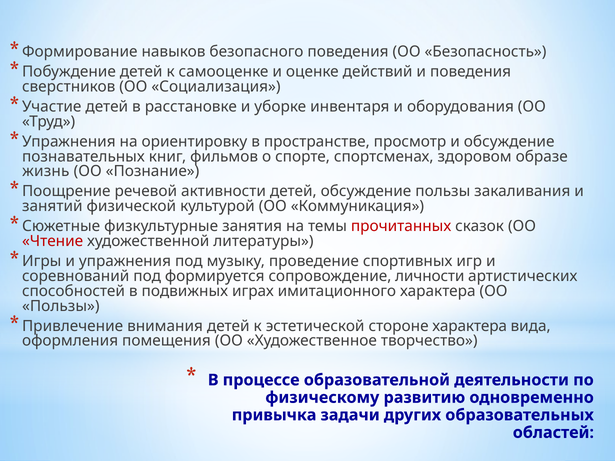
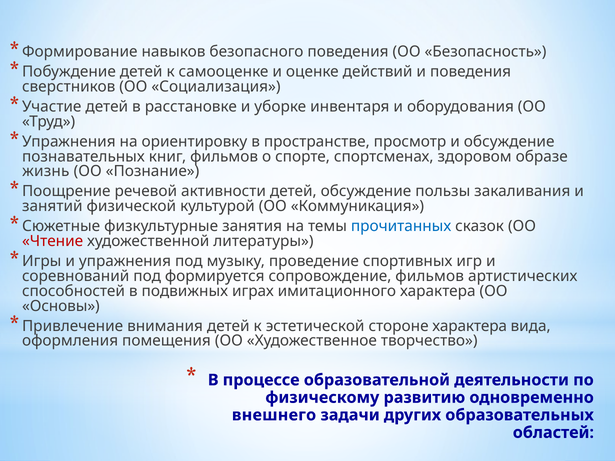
прочитанных colour: red -> blue
сопровождение личности: личности -> фильмов
Пользы at (61, 306): Пользы -> Основы
привычка: привычка -> внешнего
